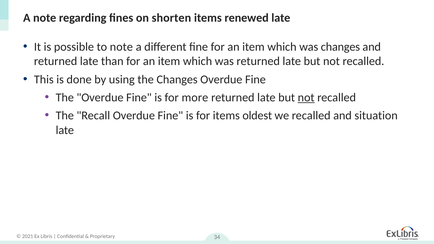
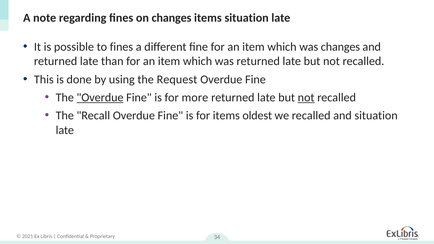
on shorten: shorten -> changes
items renewed: renewed -> situation
to note: note -> fines
the Changes: Changes -> Request
Overdue at (100, 98) underline: none -> present
